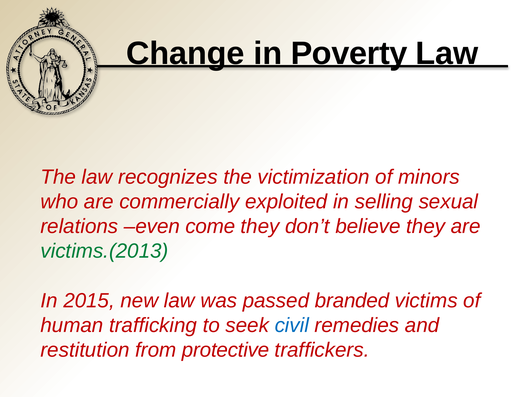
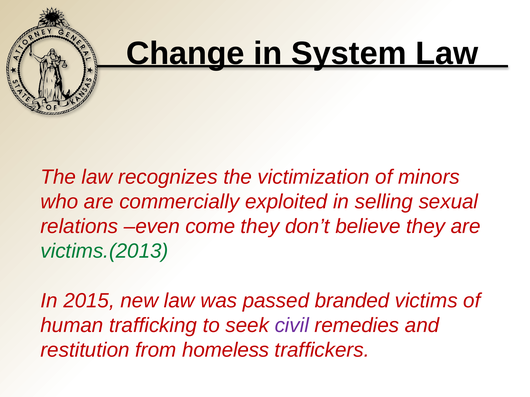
Poverty: Poverty -> System
civil colour: blue -> purple
protective: protective -> homeless
